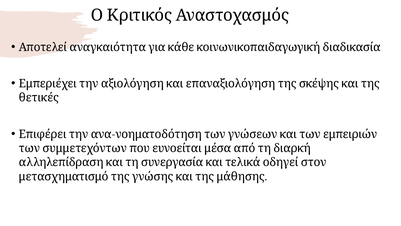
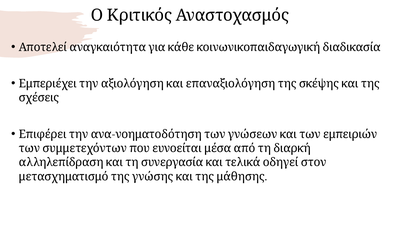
θετικές: θετικές -> σχέσεις
